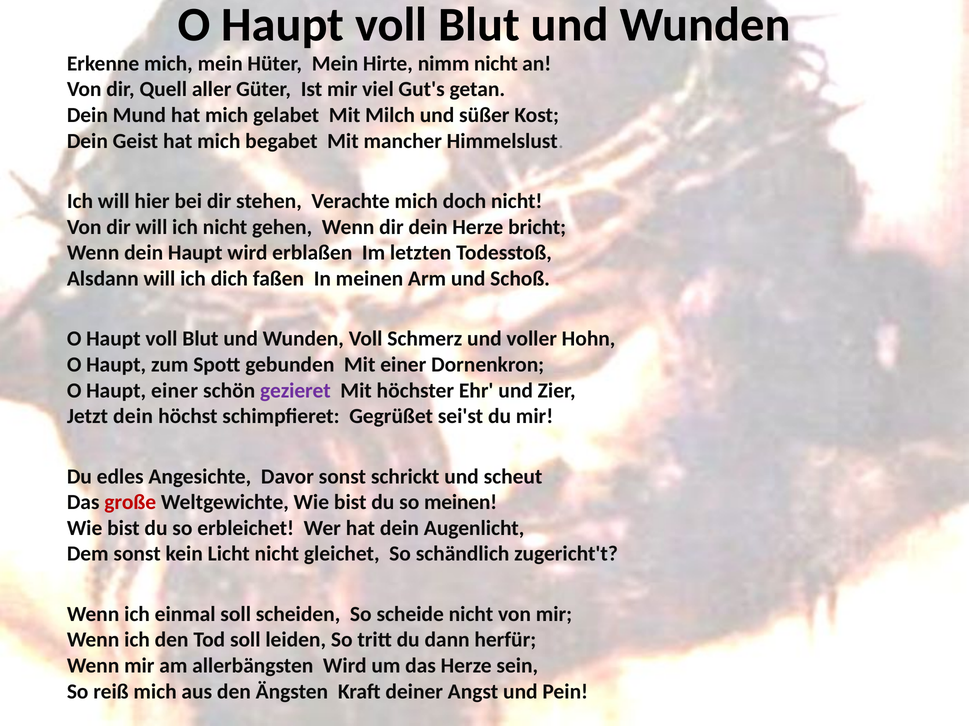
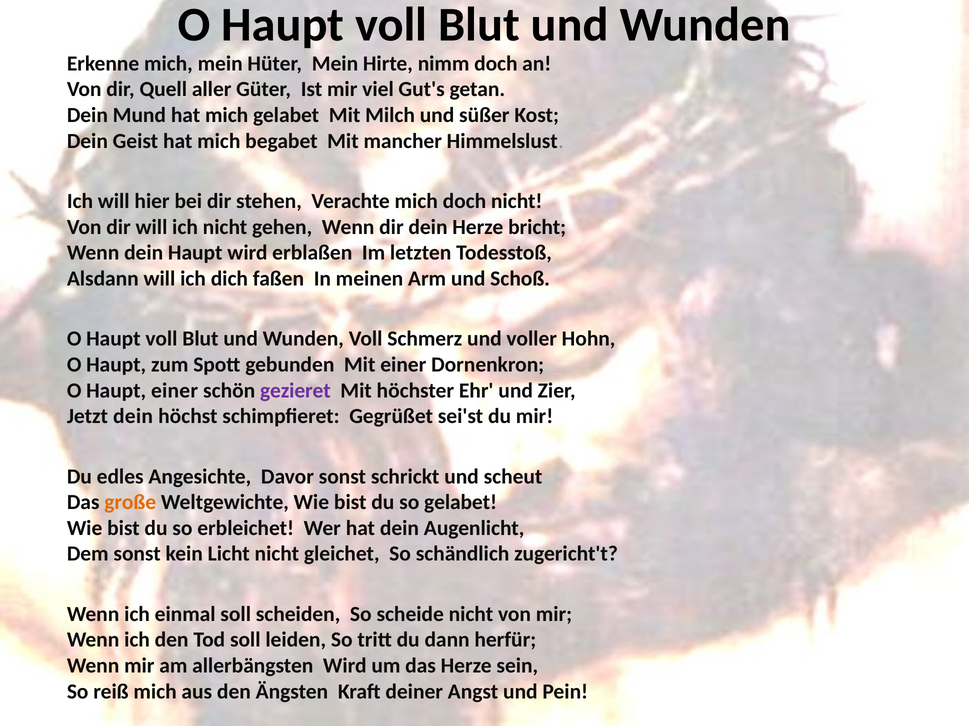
nimm nicht: nicht -> doch
große colour: red -> orange
so meinen: meinen -> gelabet
